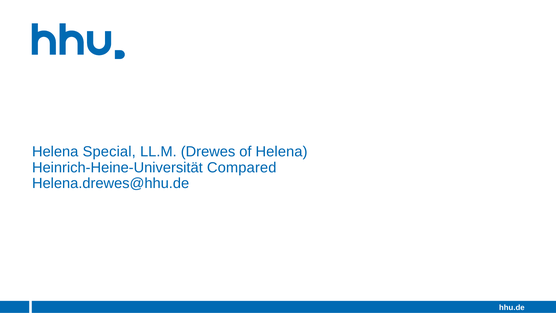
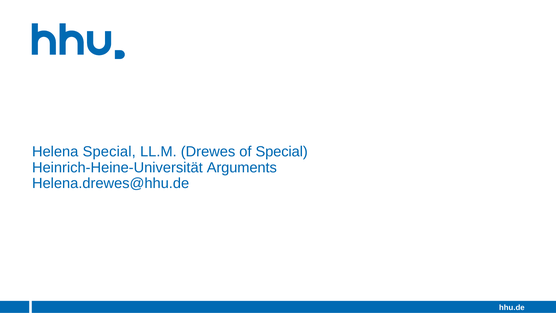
of Helena: Helena -> Special
Compared: Compared -> Arguments
